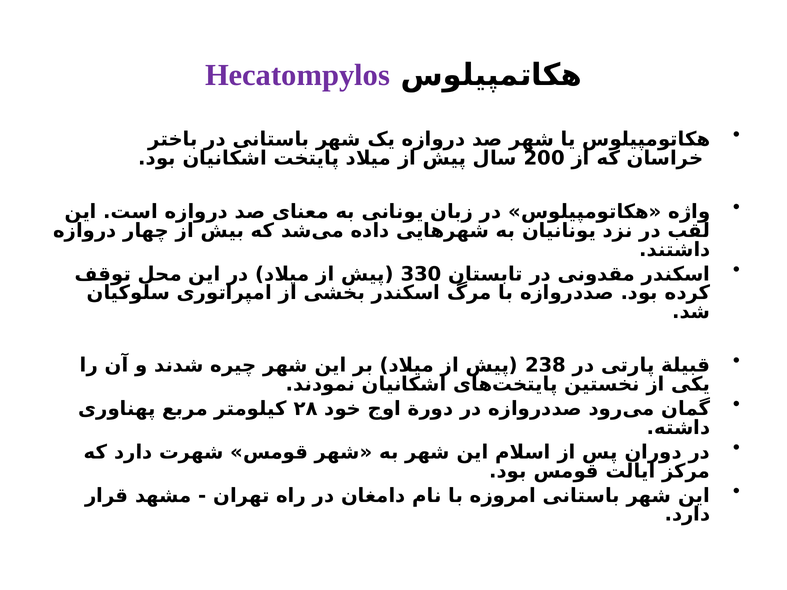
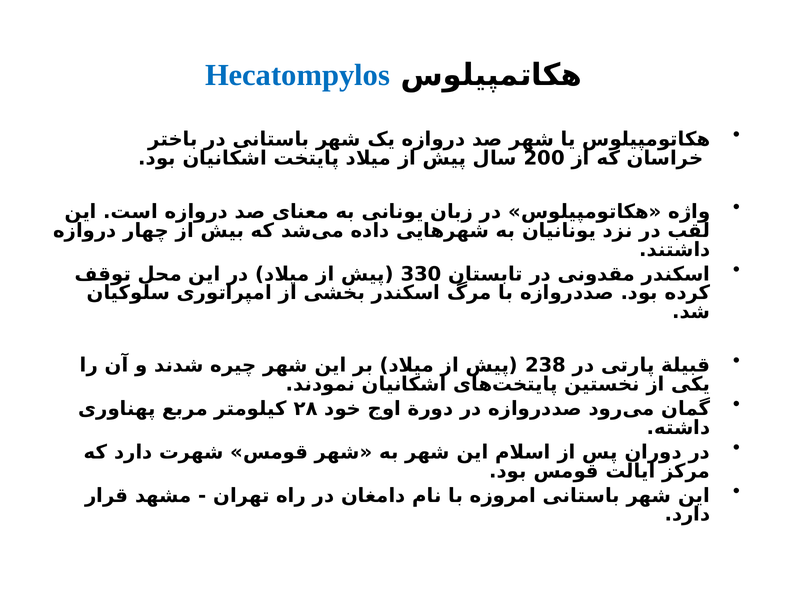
Hecatompylos colour: purple -> blue
